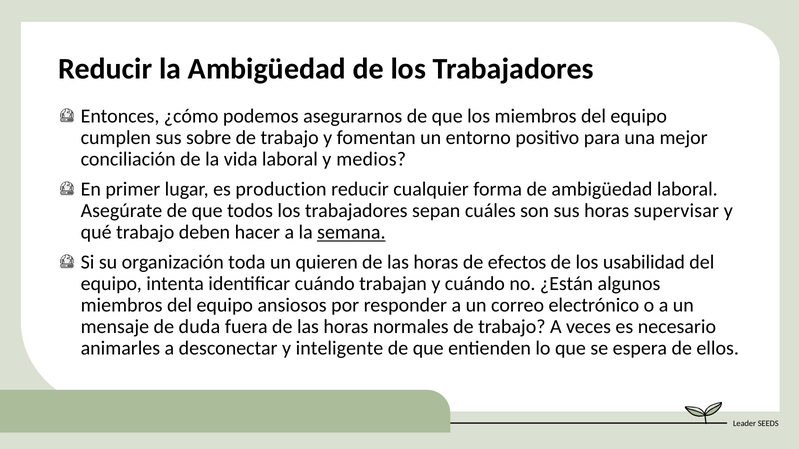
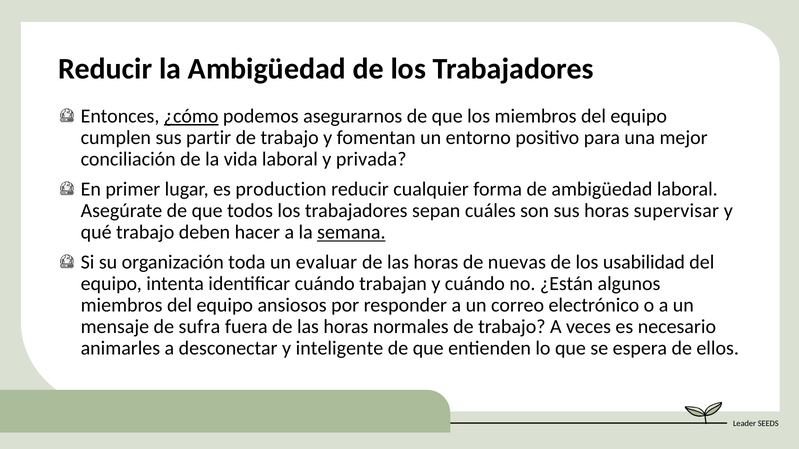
¿cómo underline: none -> present
sobre: sobre -> partir
medios: medios -> privada
quieren: quieren -> evaluar
efectos: efectos -> nuevas
duda: duda -> sufra
